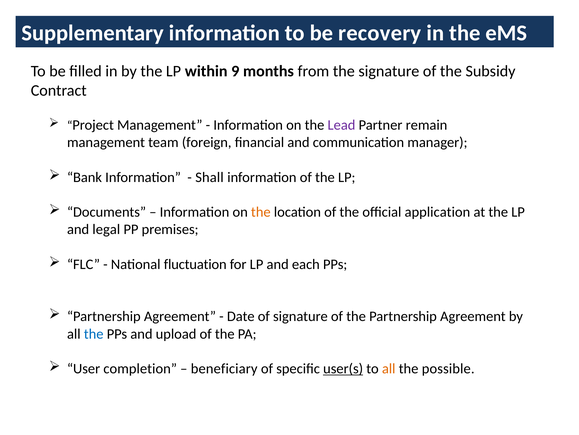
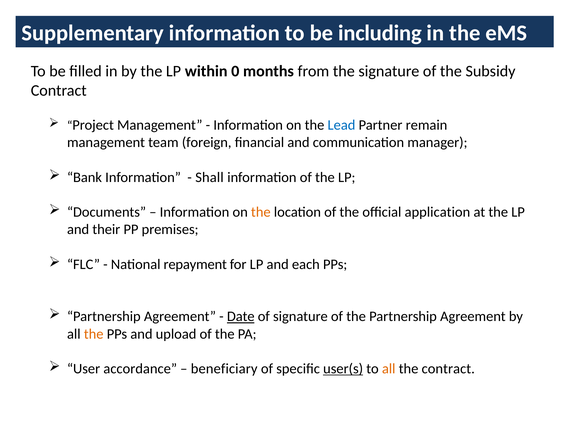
recovery: recovery -> including
9: 9 -> 0
Lead colour: purple -> blue
legal: legal -> their
fluctuation: fluctuation -> repayment
Date underline: none -> present
the at (94, 333) colour: blue -> orange
completion: completion -> accordance
the possible: possible -> contract
